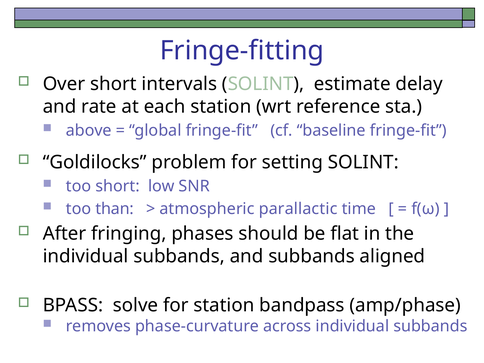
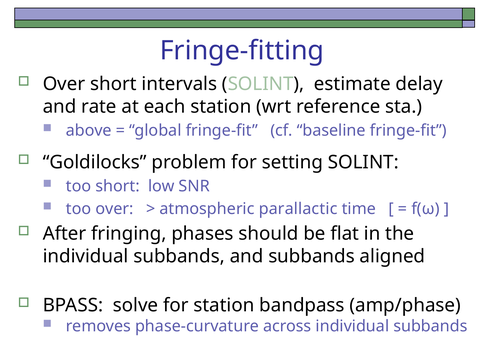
too than: than -> over
